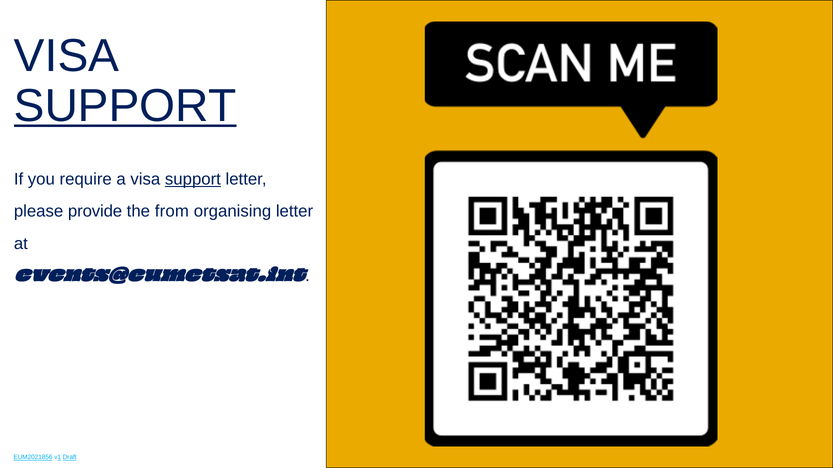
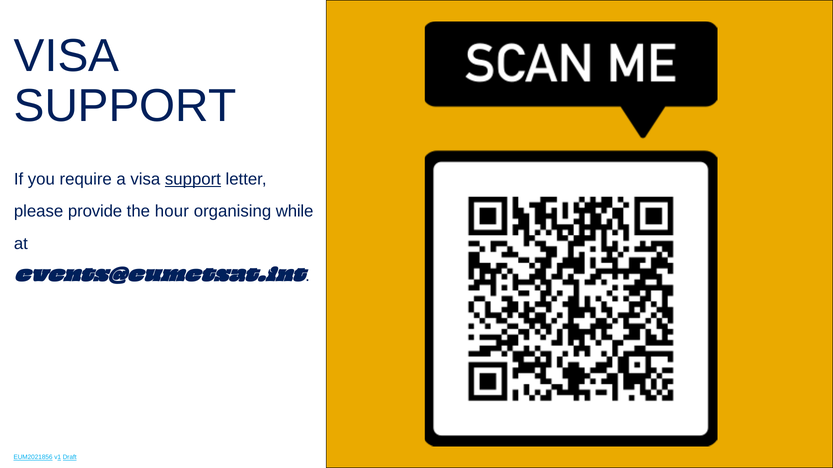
SUPPORT at (125, 106) underline: present -> none
from: from -> hour
organising letter: letter -> while
